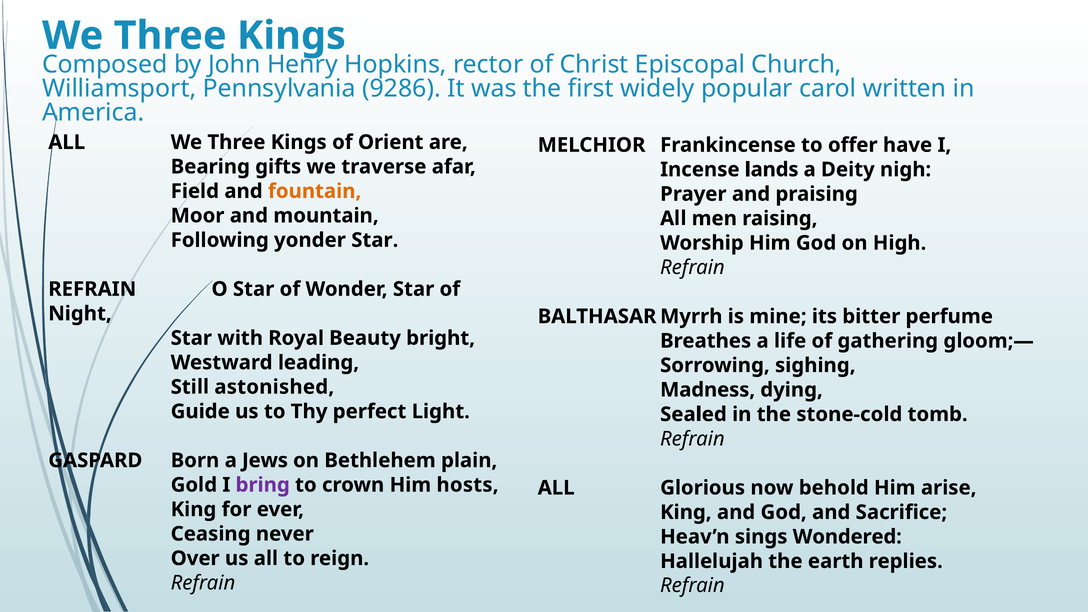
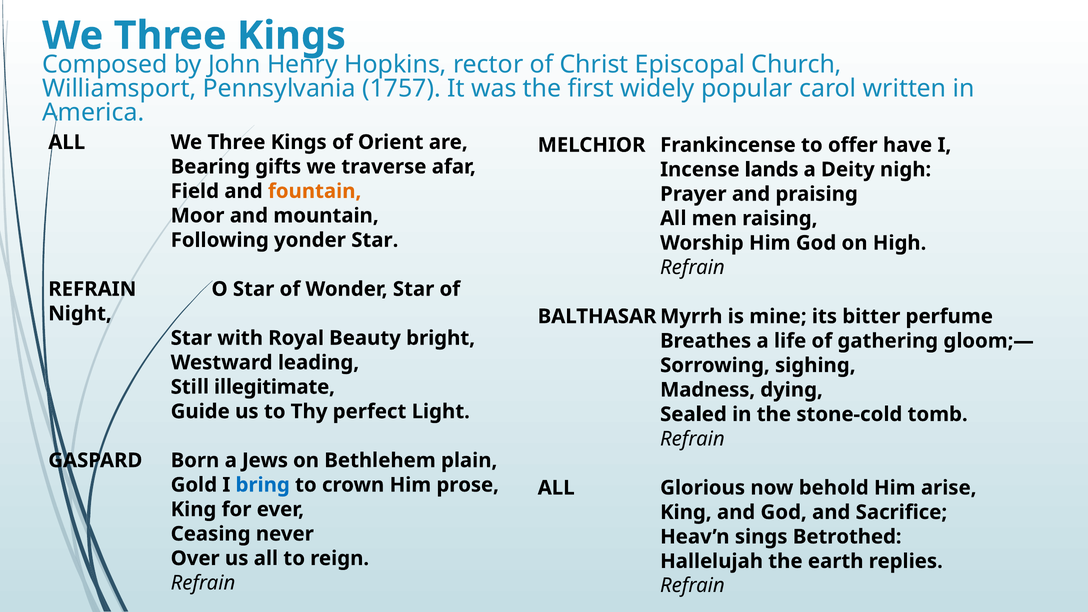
9286: 9286 -> 1757
astonished: astonished -> illegitimate
bring colour: purple -> blue
hosts: hosts -> prose
Wondered: Wondered -> Betrothed
